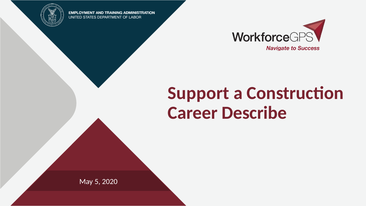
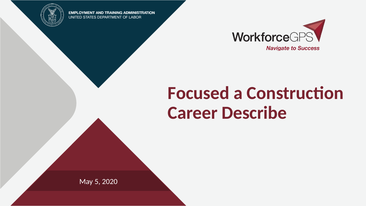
Support: Support -> Focused
